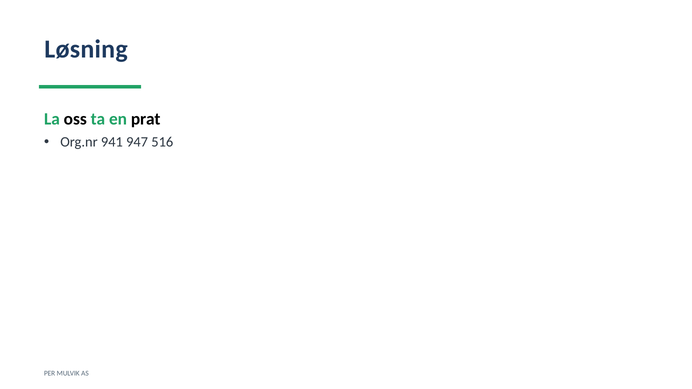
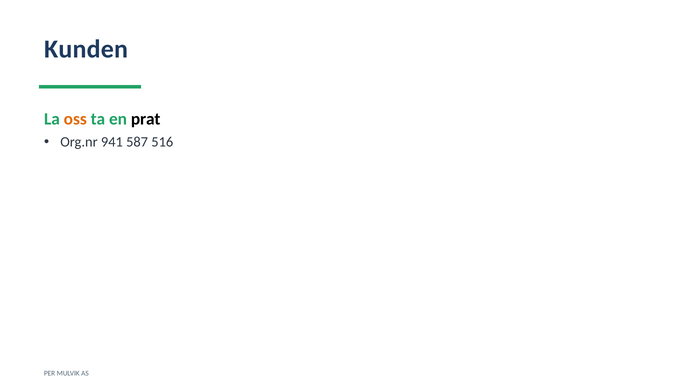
Løsning: Løsning -> Kunden
oss colour: black -> orange
947: 947 -> 587
